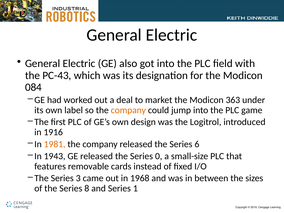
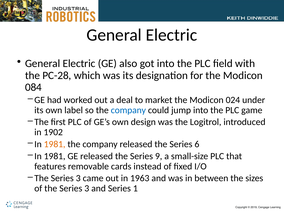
PC-43: PC-43 -> PC-28
363: 363 -> 024
company at (128, 110) colour: orange -> blue
1916: 1916 -> 1902
1943 at (55, 156): 1943 -> 1981
0: 0 -> 9
1968: 1968 -> 1963
of the Series 8: 8 -> 3
